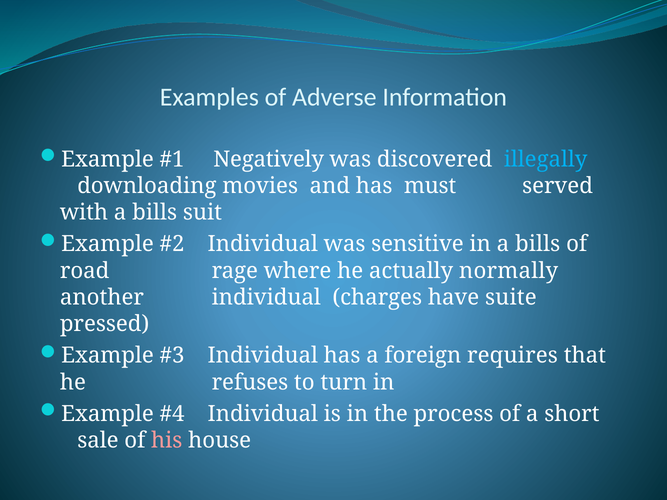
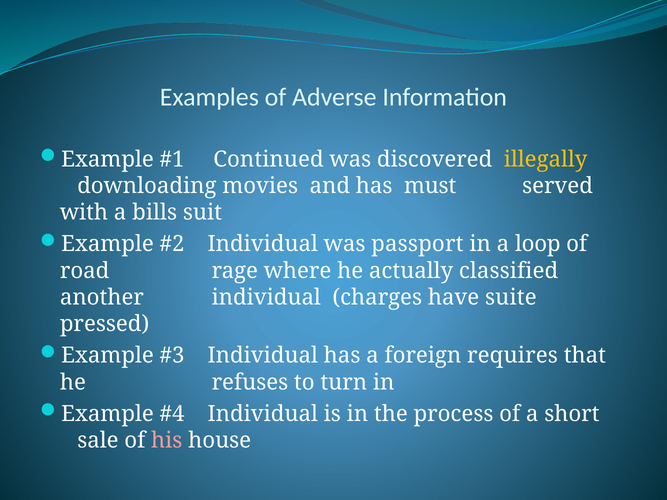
Negatively: Negatively -> Continued
illegally colour: light blue -> yellow
sensitive: sensitive -> passport
in a bills: bills -> loop
normally: normally -> classified
